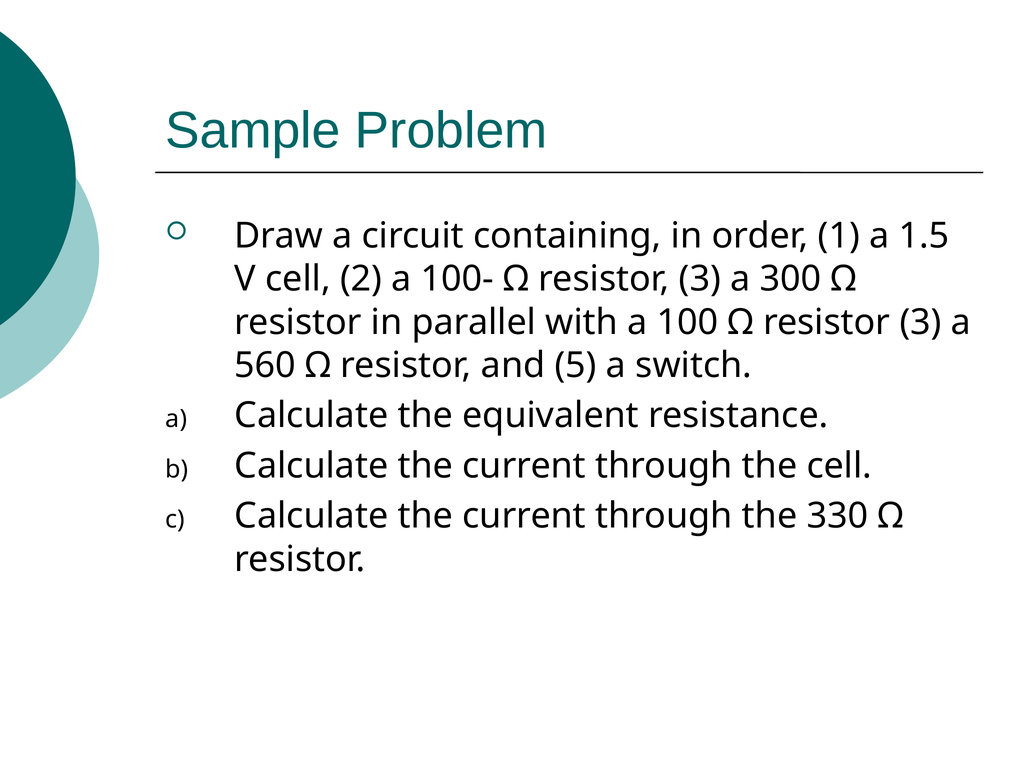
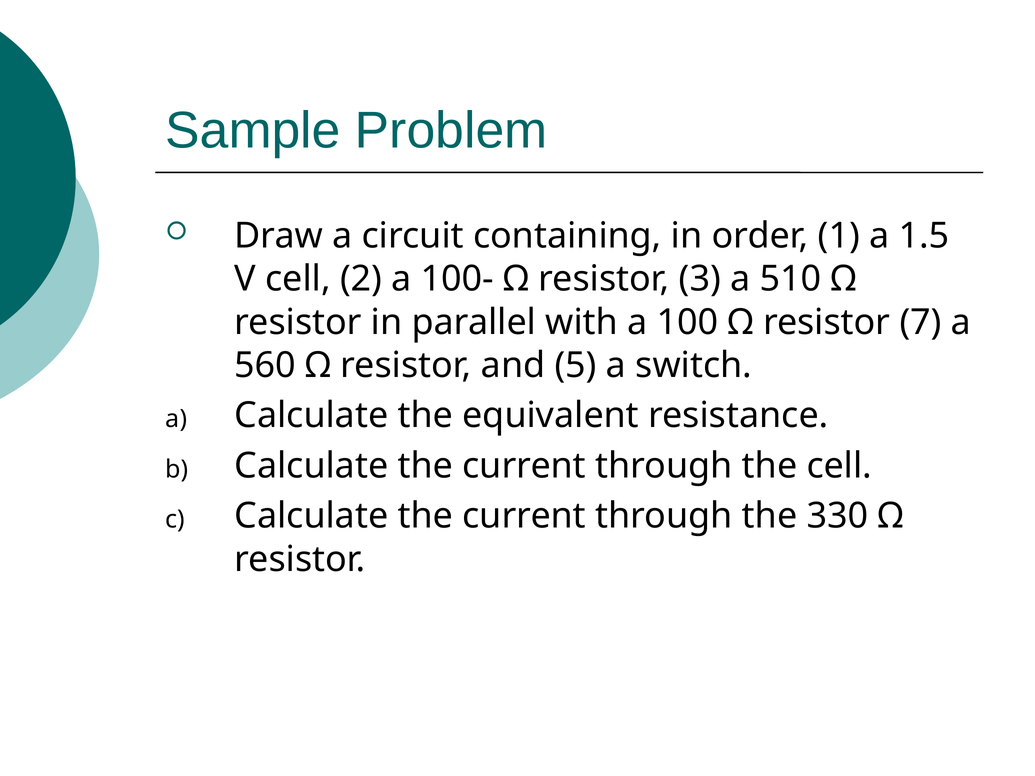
300: 300 -> 510
100 Ω resistor 3: 3 -> 7
